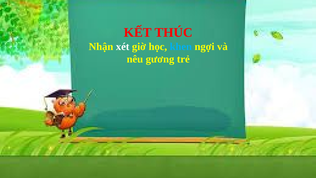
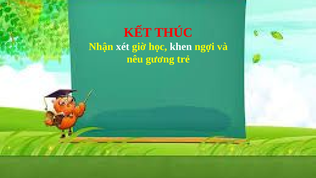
khen colour: light blue -> white
